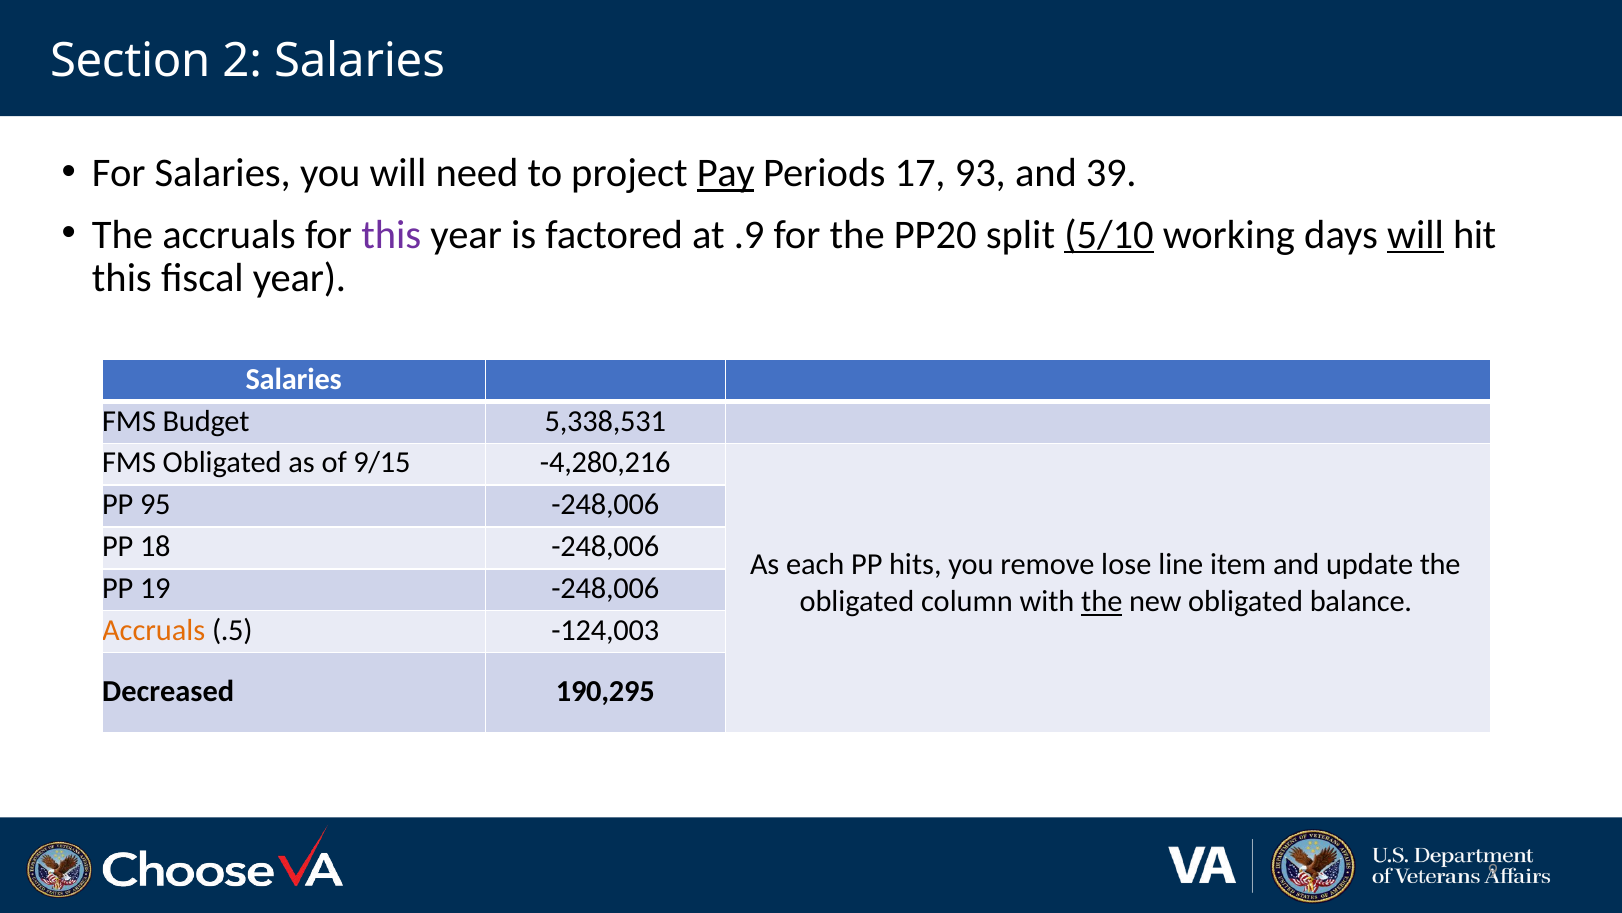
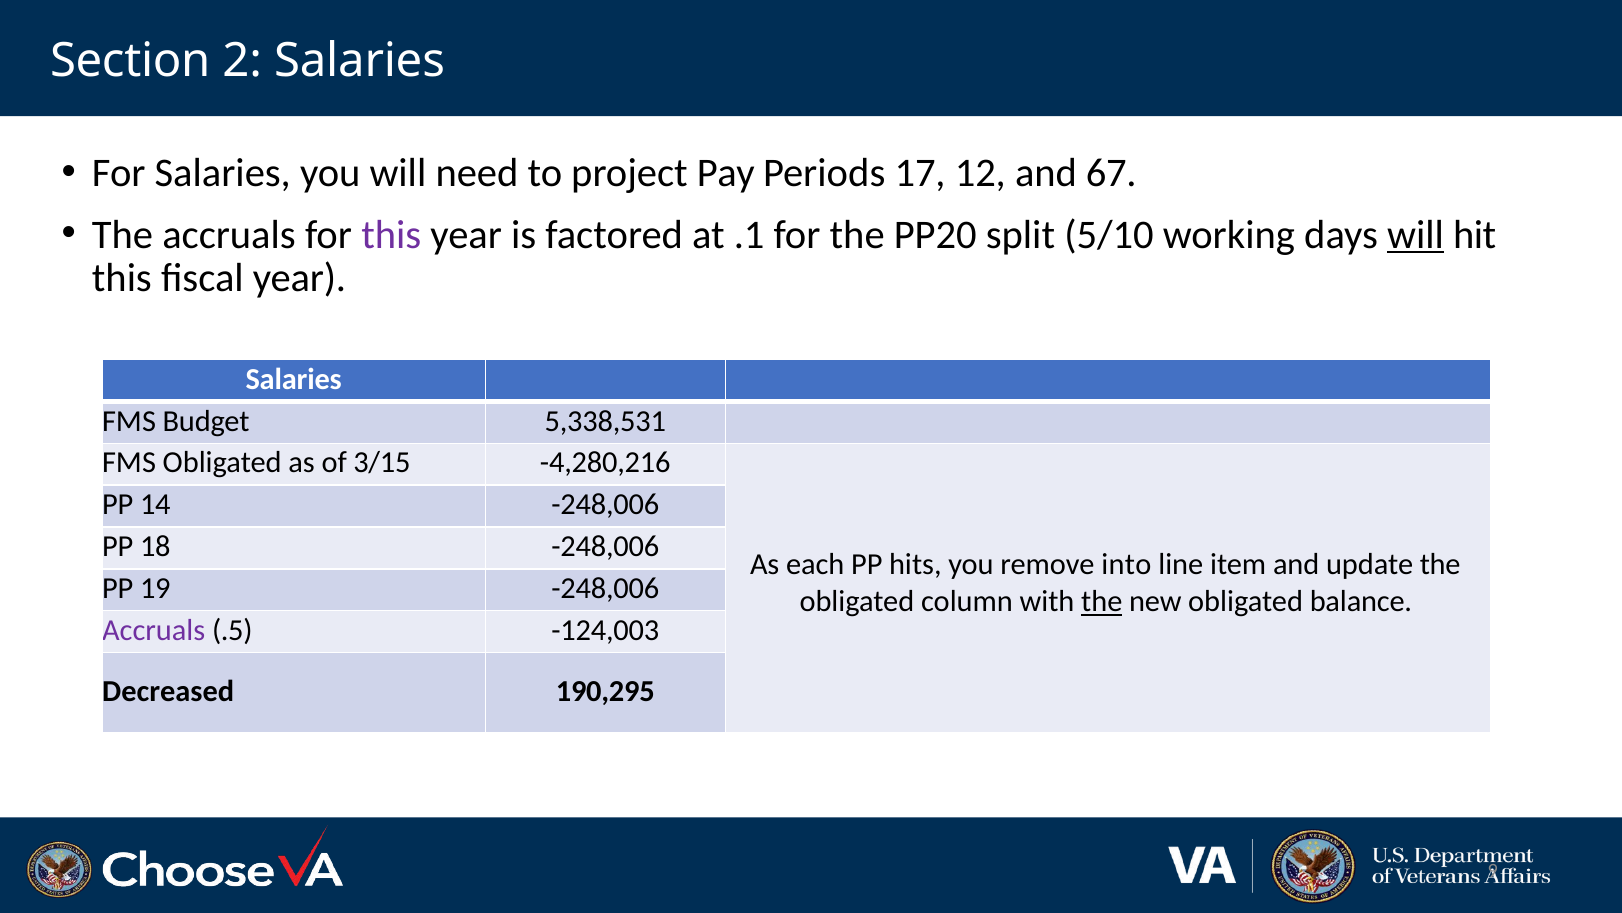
Pay underline: present -> none
93: 93 -> 12
39: 39 -> 67
.9: .9 -> .1
5/10 underline: present -> none
9/15: 9/15 -> 3/15
95: 95 -> 14
lose: lose -> into
Accruals at (154, 630) colour: orange -> purple
